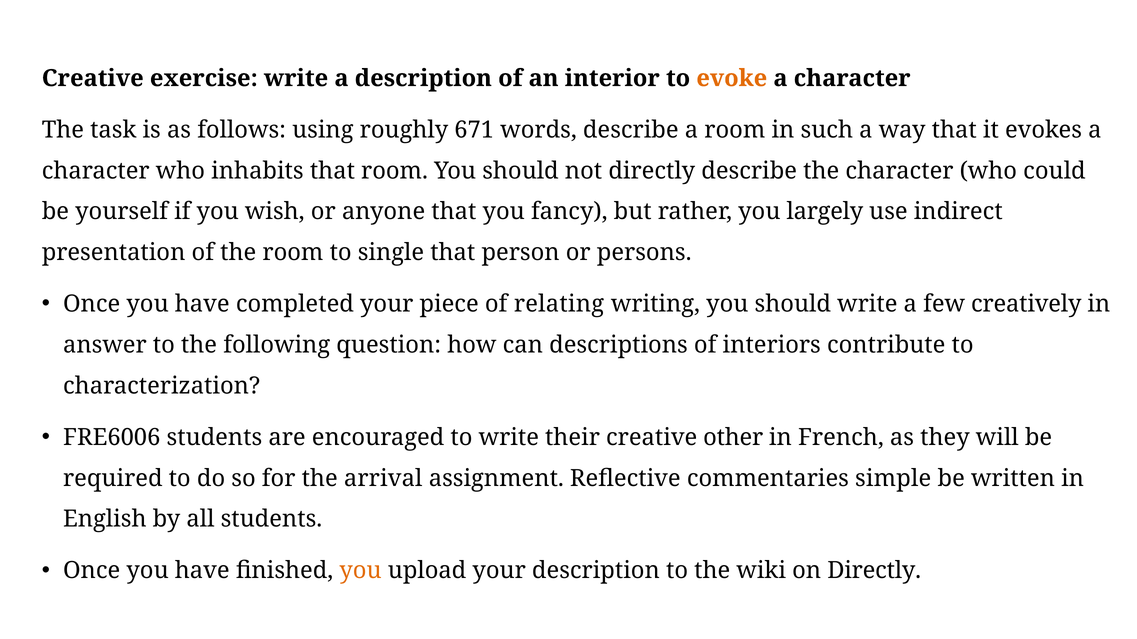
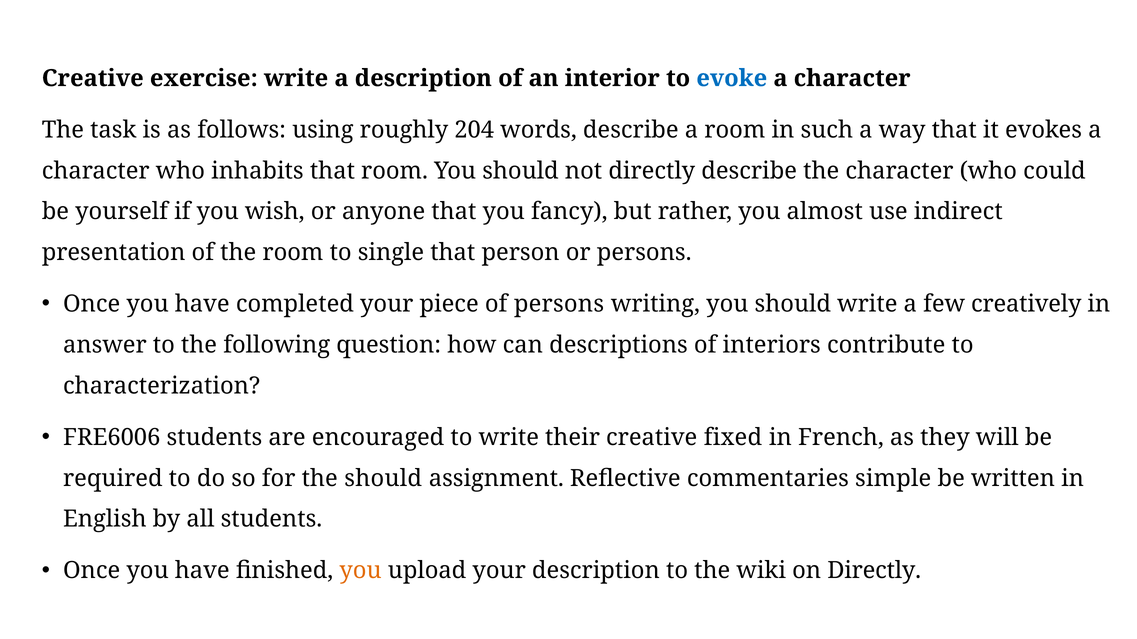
evoke colour: orange -> blue
671: 671 -> 204
largely: largely -> almost
of relating: relating -> persons
other: other -> fixed
the arrival: arrival -> should
